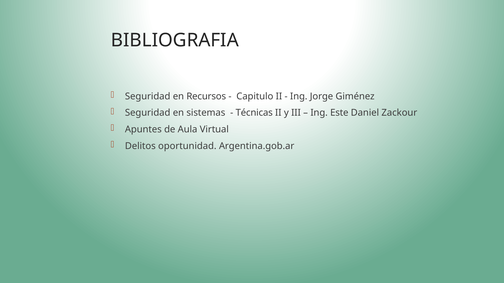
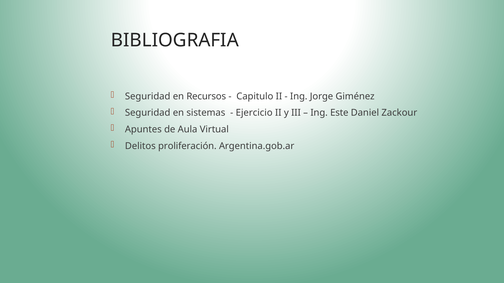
Técnicas: Técnicas -> Ejercicio
oportunidad: oportunidad -> proliferación
